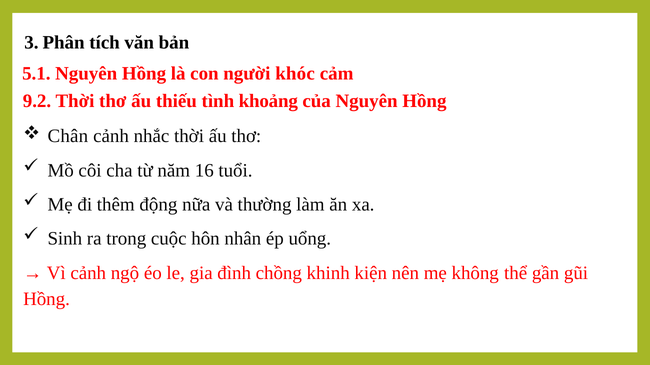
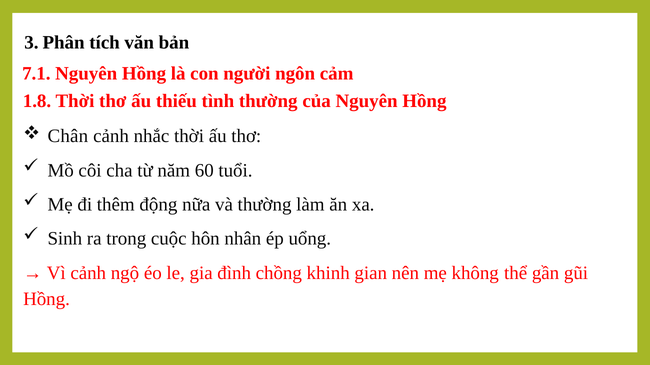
5.1: 5.1 -> 7.1
khóc: khóc -> ngôn
9.2: 9.2 -> 1.8
tình khoảng: khoảng -> thường
16: 16 -> 60
kiện: kiện -> gian
